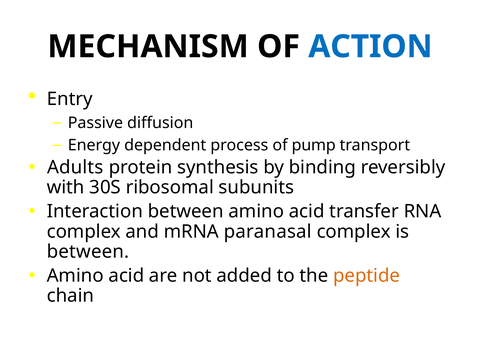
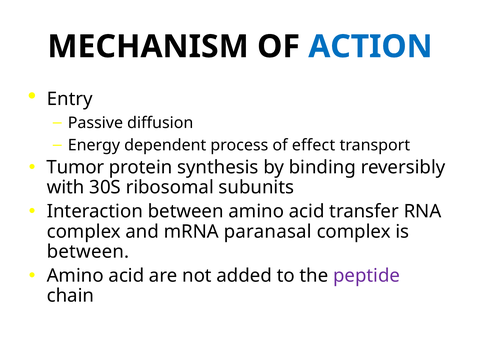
pump: pump -> effect
Adults: Adults -> Tumor
peptide colour: orange -> purple
